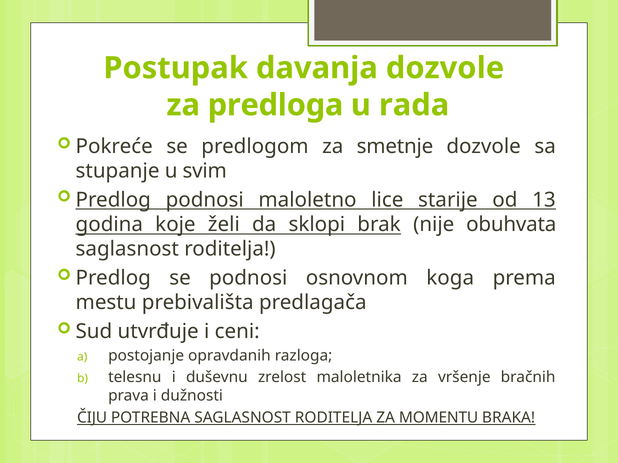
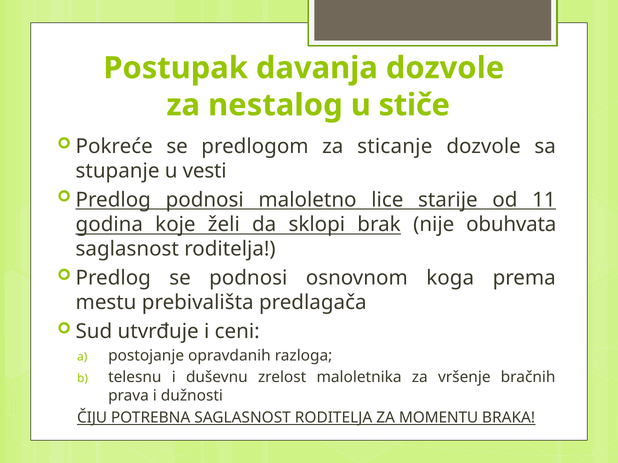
predloga: predloga -> nestalog
rada: rada -> stiče
smetnje: smetnje -> sticanje
svim: svim -> vesti
13: 13 -> 11
